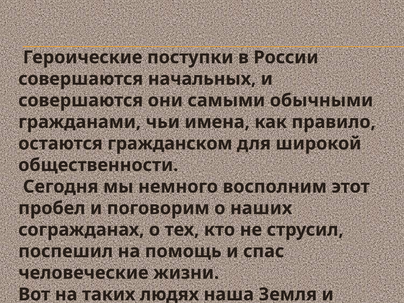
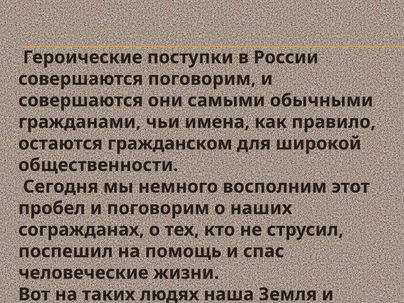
совершаются начальных: начальных -> поговорим
